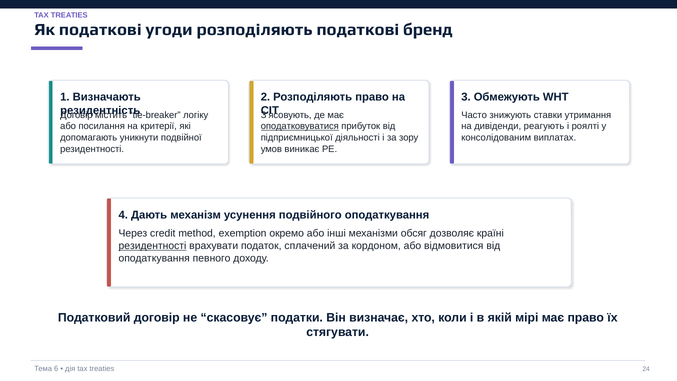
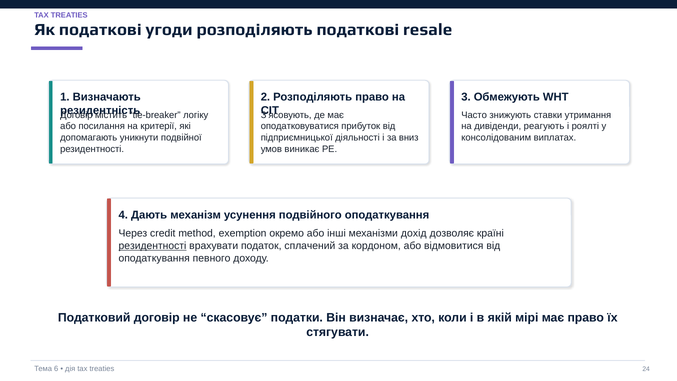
бренд: бренд -> resale
оподатковуватися underline: present -> none
зору: зору -> вниз
обсяг: обсяг -> дохід
